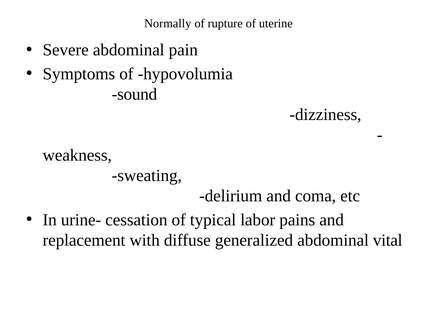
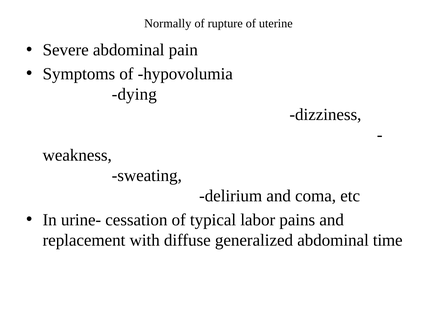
sound: sound -> dying
vital: vital -> time
